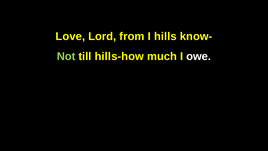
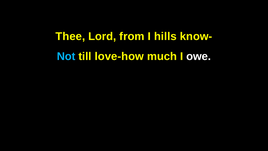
Love: Love -> Thee
Not colour: light green -> light blue
hills-how: hills-how -> love-how
